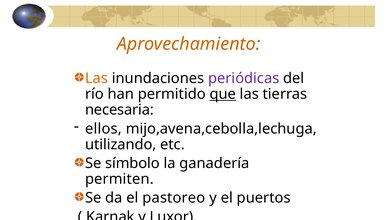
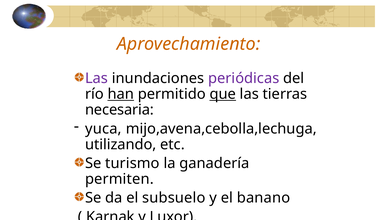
Las at (97, 78) colour: orange -> purple
han underline: none -> present
ellos: ellos -> yuca
símbolo: símbolo -> turismo
pastoreo: pastoreo -> subsuelo
puertos: puertos -> banano
